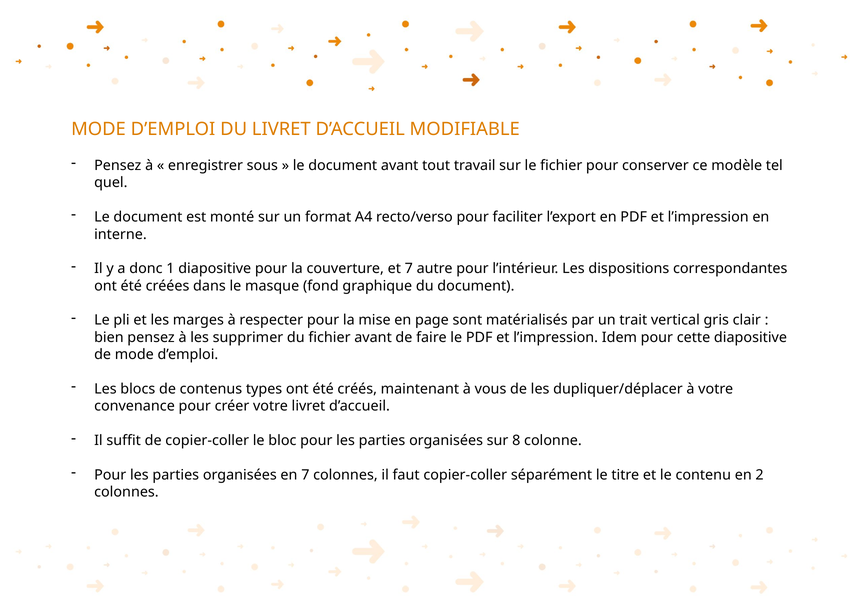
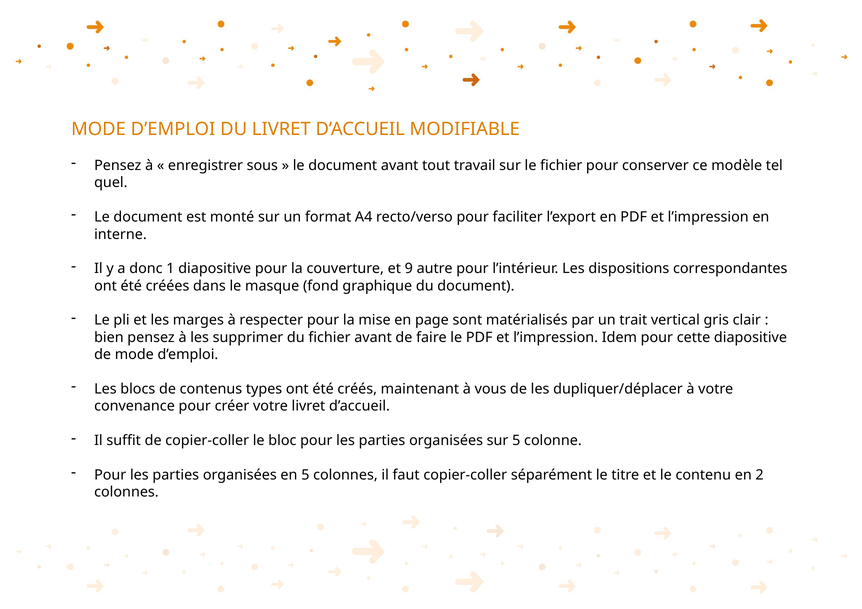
et 7: 7 -> 9
sur 8: 8 -> 5
en 7: 7 -> 5
